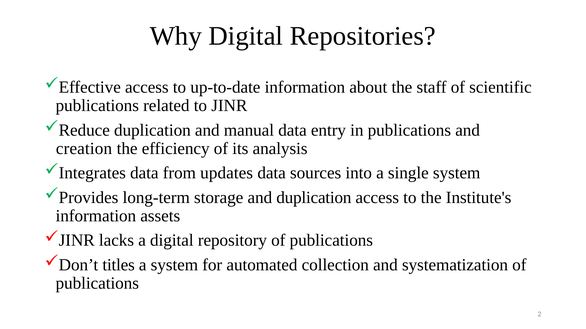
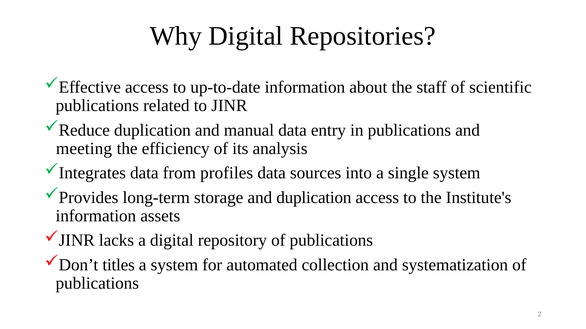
creation: creation -> meeting
updates: updates -> profiles
